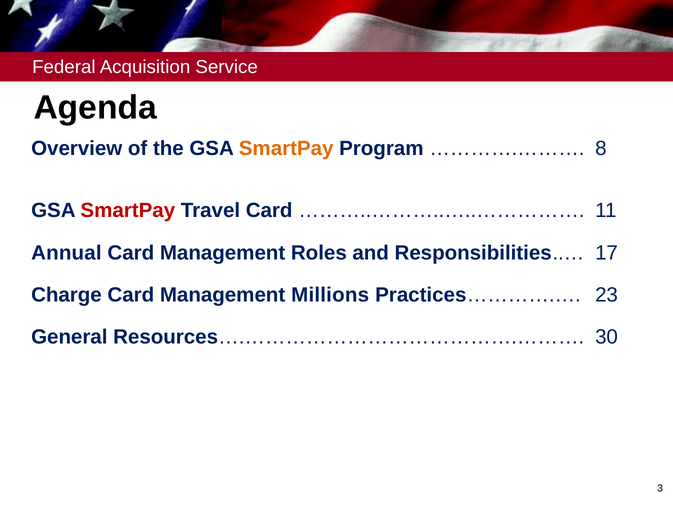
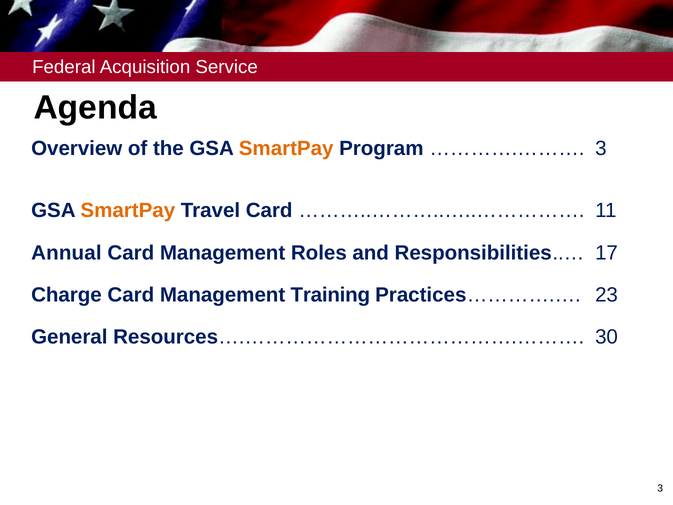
8 at (601, 149): 8 -> 3
SmartPay at (128, 210) colour: red -> orange
Millions: Millions -> Training
